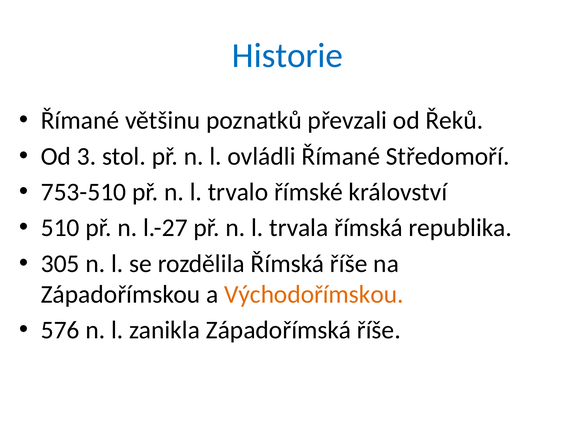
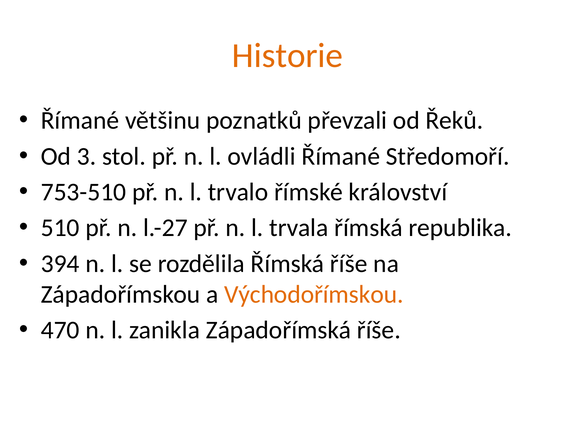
Historie colour: blue -> orange
305: 305 -> 394
576: 576 -> 470
